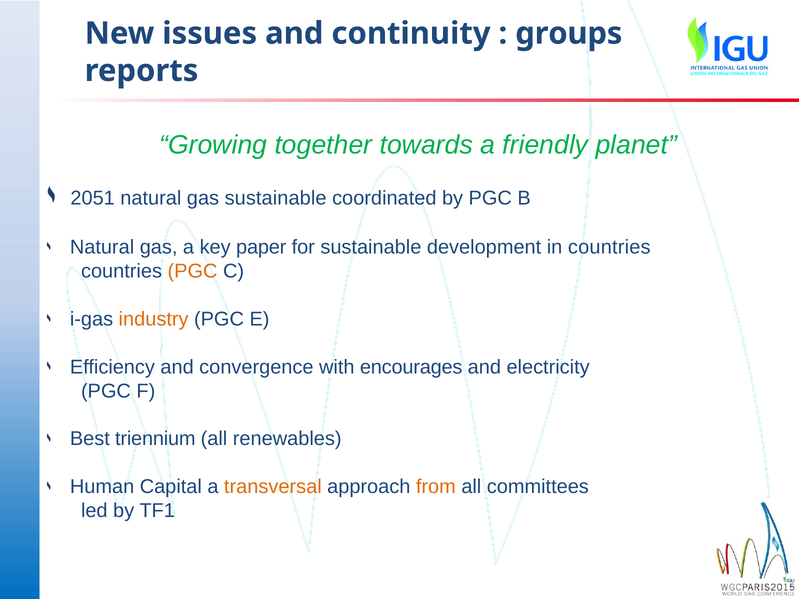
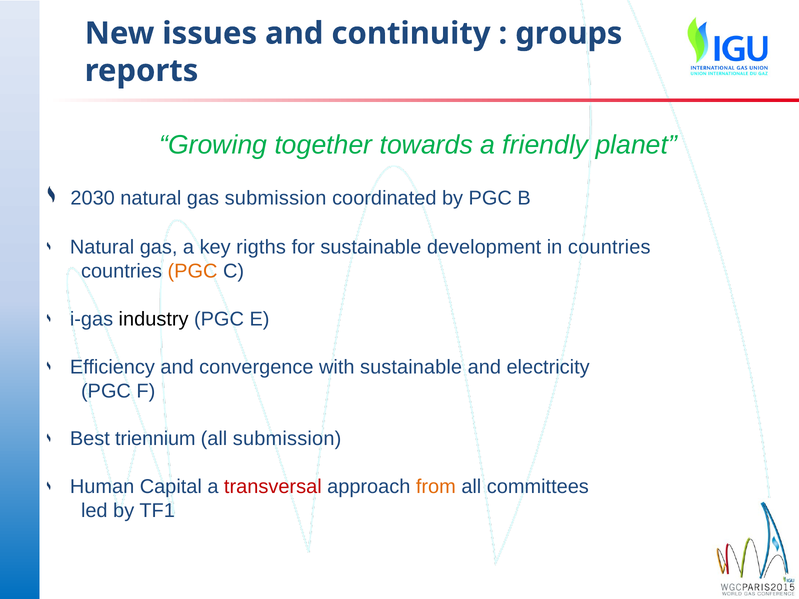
2051: 2051 -> 2030
gas sustainable: sustainable -> submission
paper: paper -> rigths
industry colour: orange -> black
with encourages: encourages -> sustainable
all renewables: renewables -> submission
transversal colour: orange -> red
